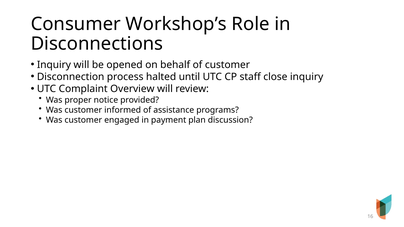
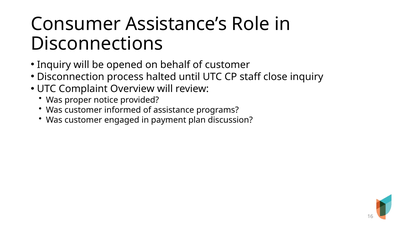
Workshop’s: Workshop’s -> Assistance’s
